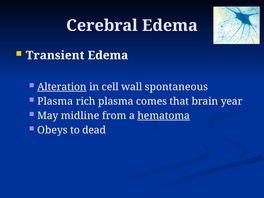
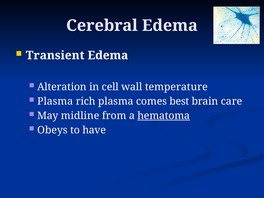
Alteration underline: present -> none
spontaneous: spontaneous -> temperature
that: that -> best
year: year -> care
dead: dead -> have
